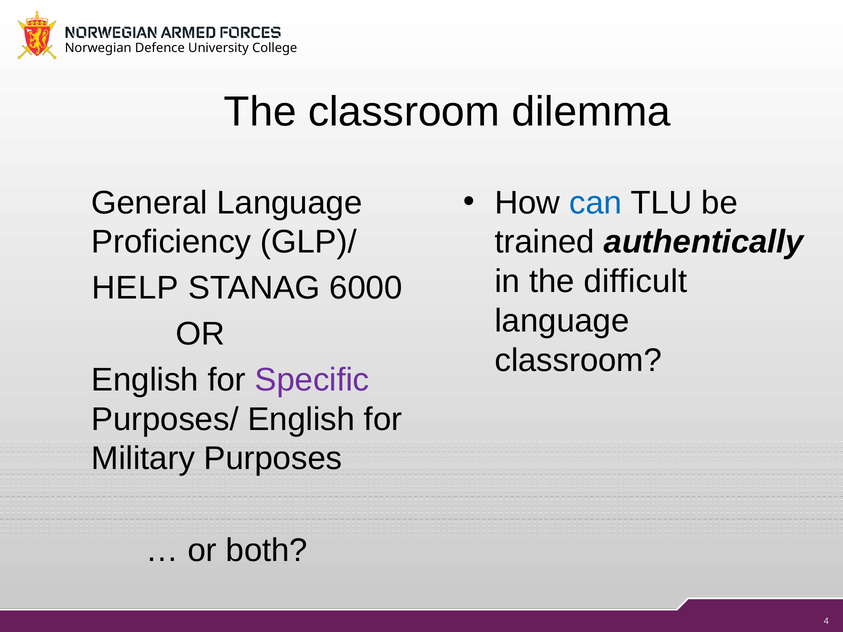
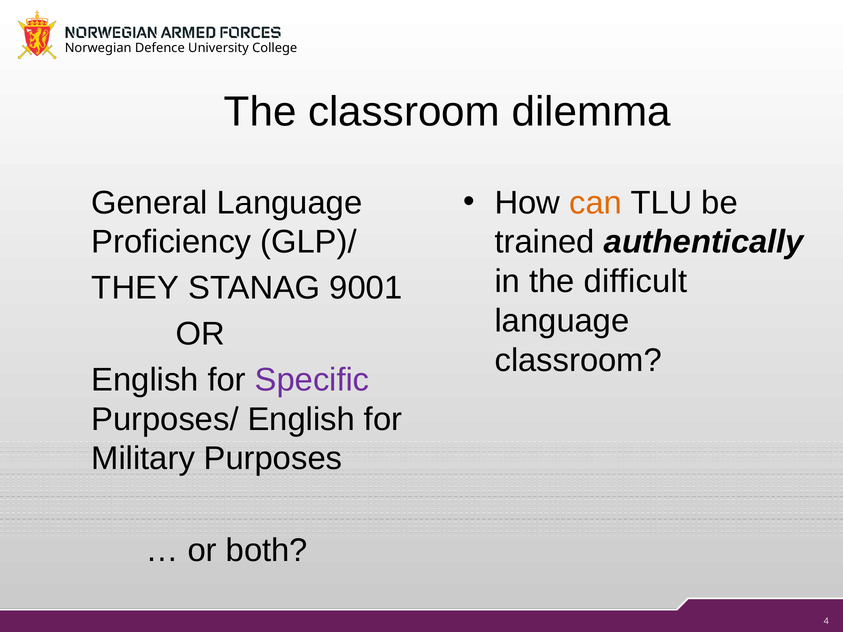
can colour: blue -> orange
HELP: HELP -> THEY
6000: 6000 -> 9001
